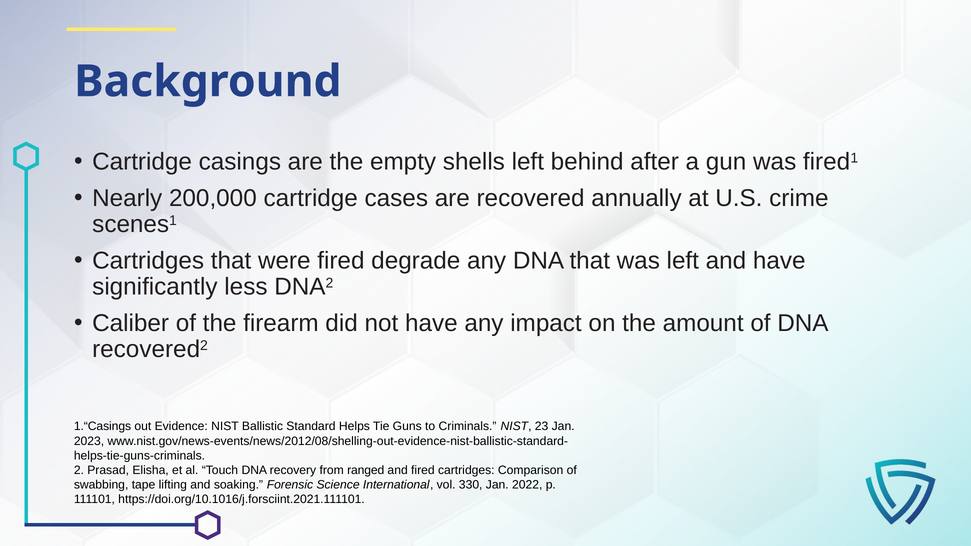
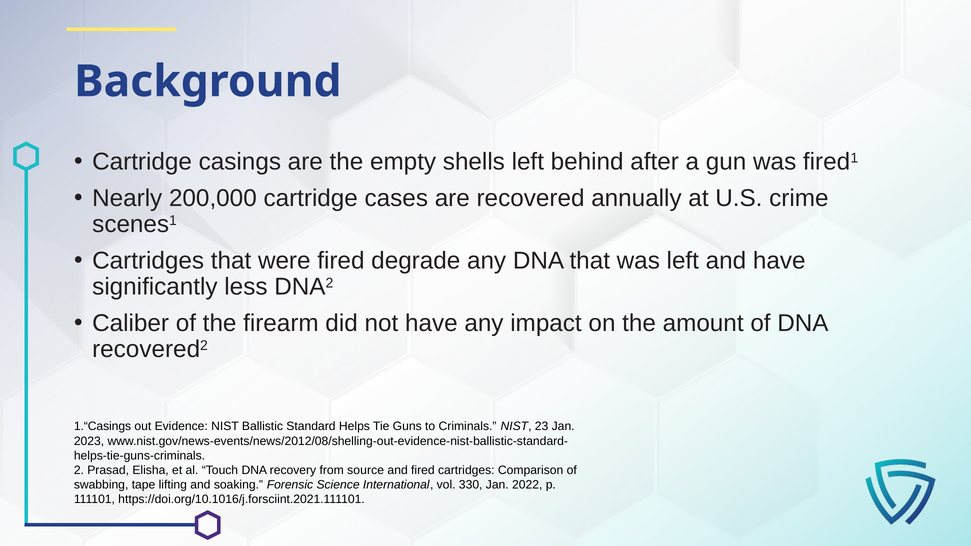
ranged: ranged -> source
